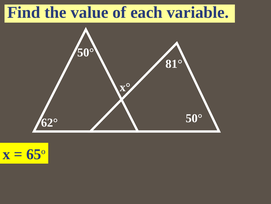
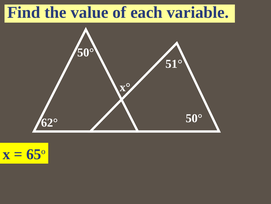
81°: 81° -> 51°
